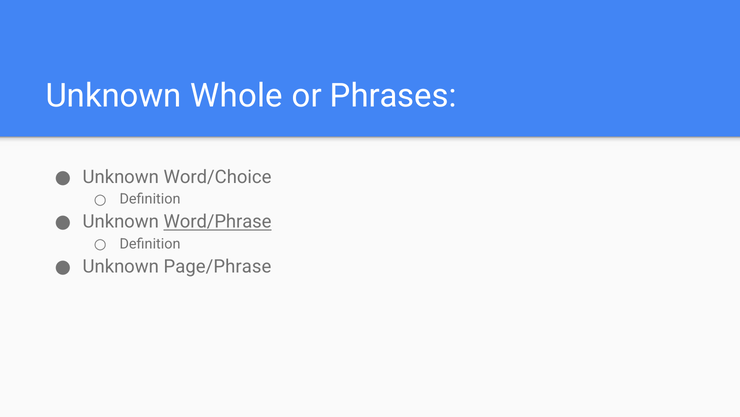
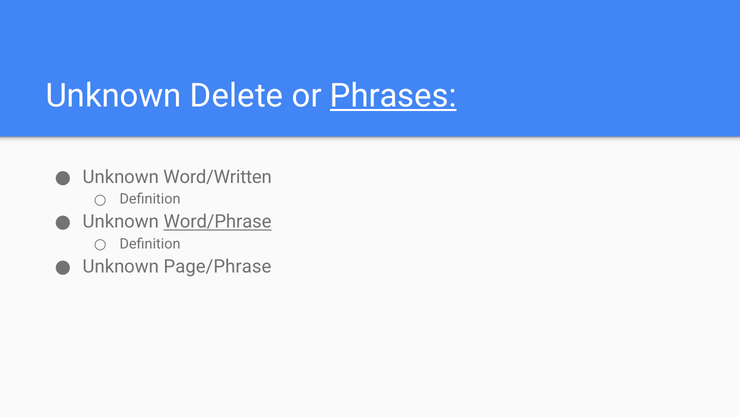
Whole: Whole -> Delete
Phrases underline: none -> present
Word/Choice: Word/Choice -> Word/Written
